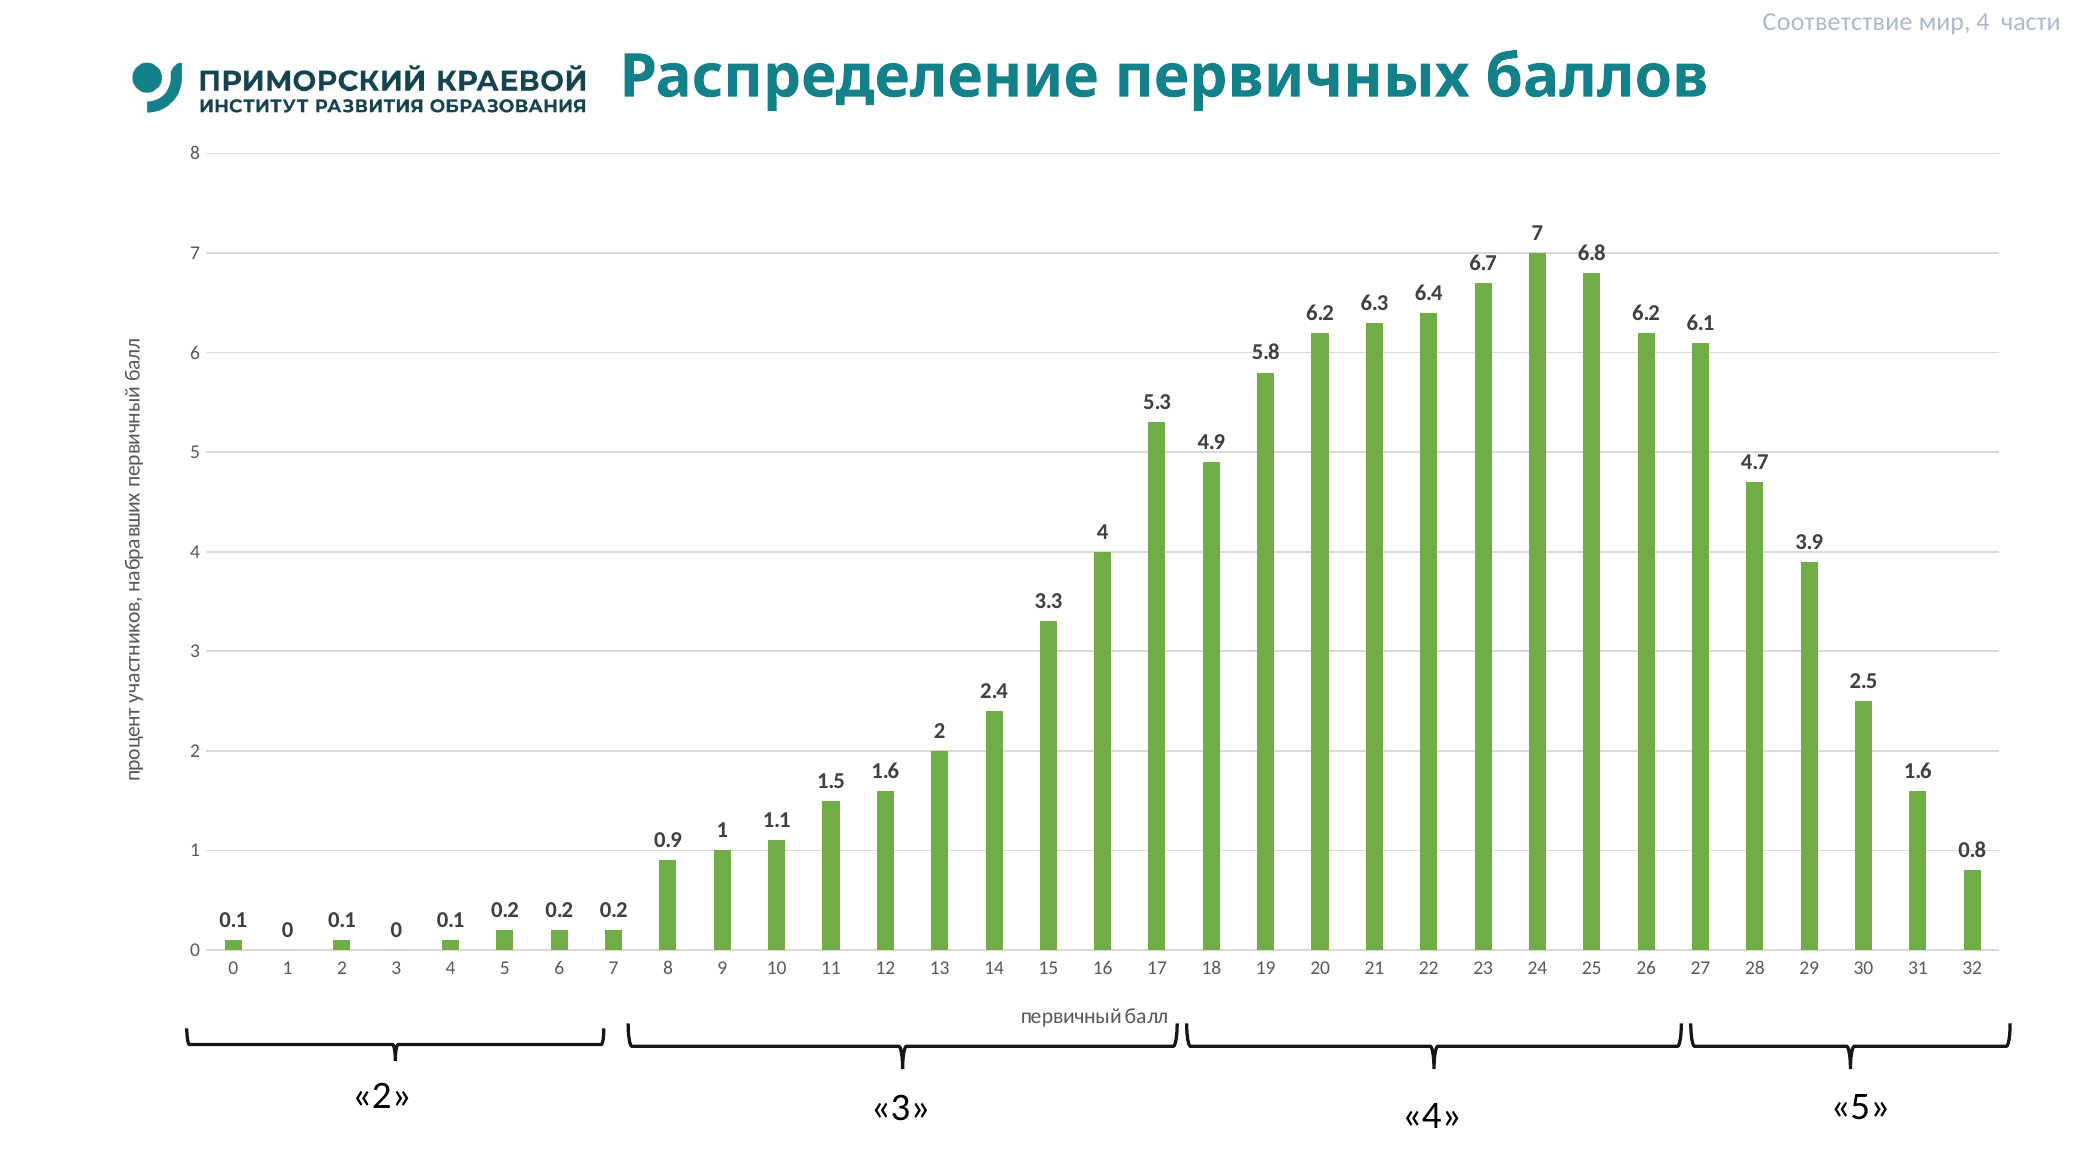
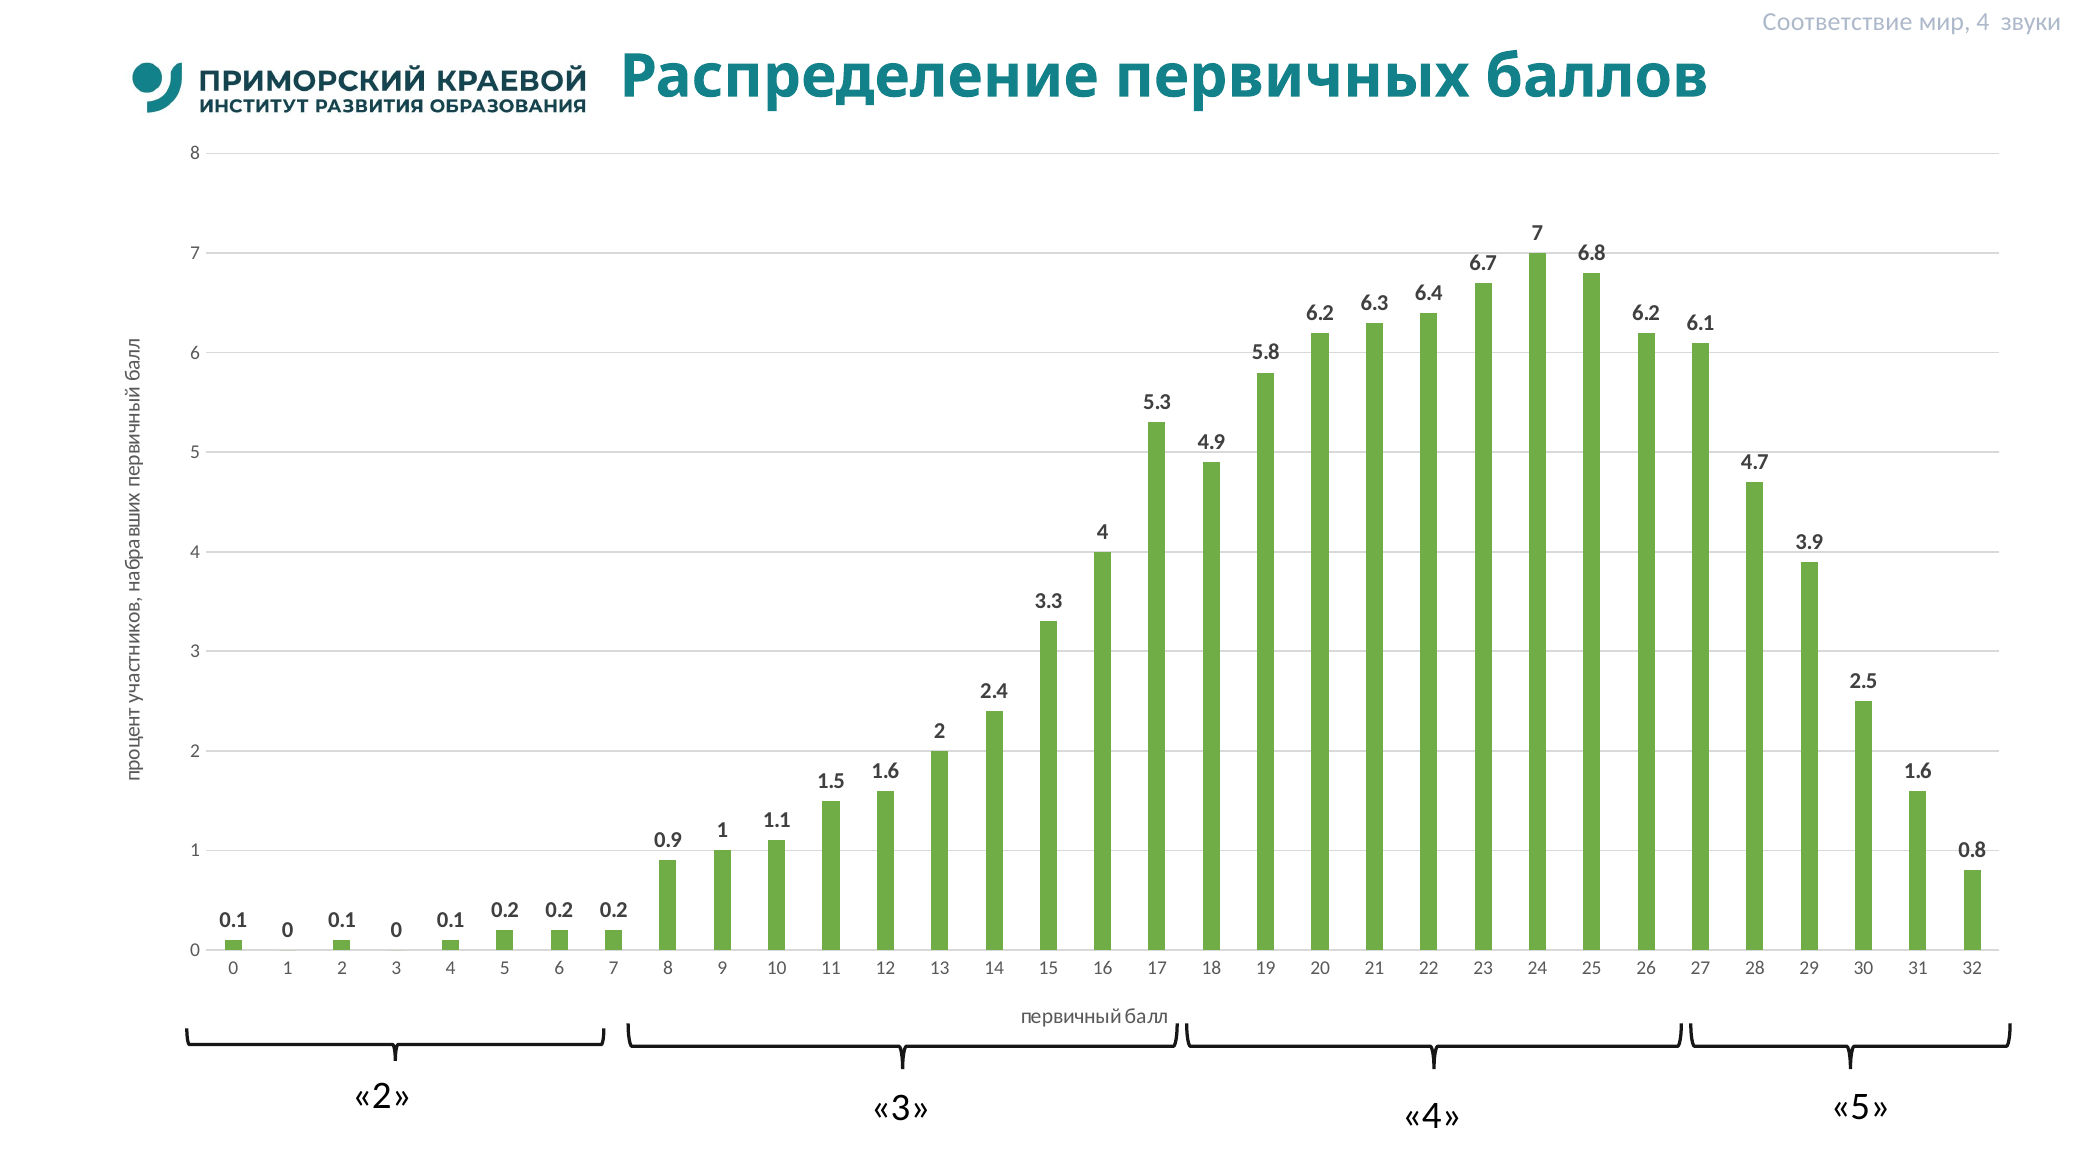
части: части -> звуки
